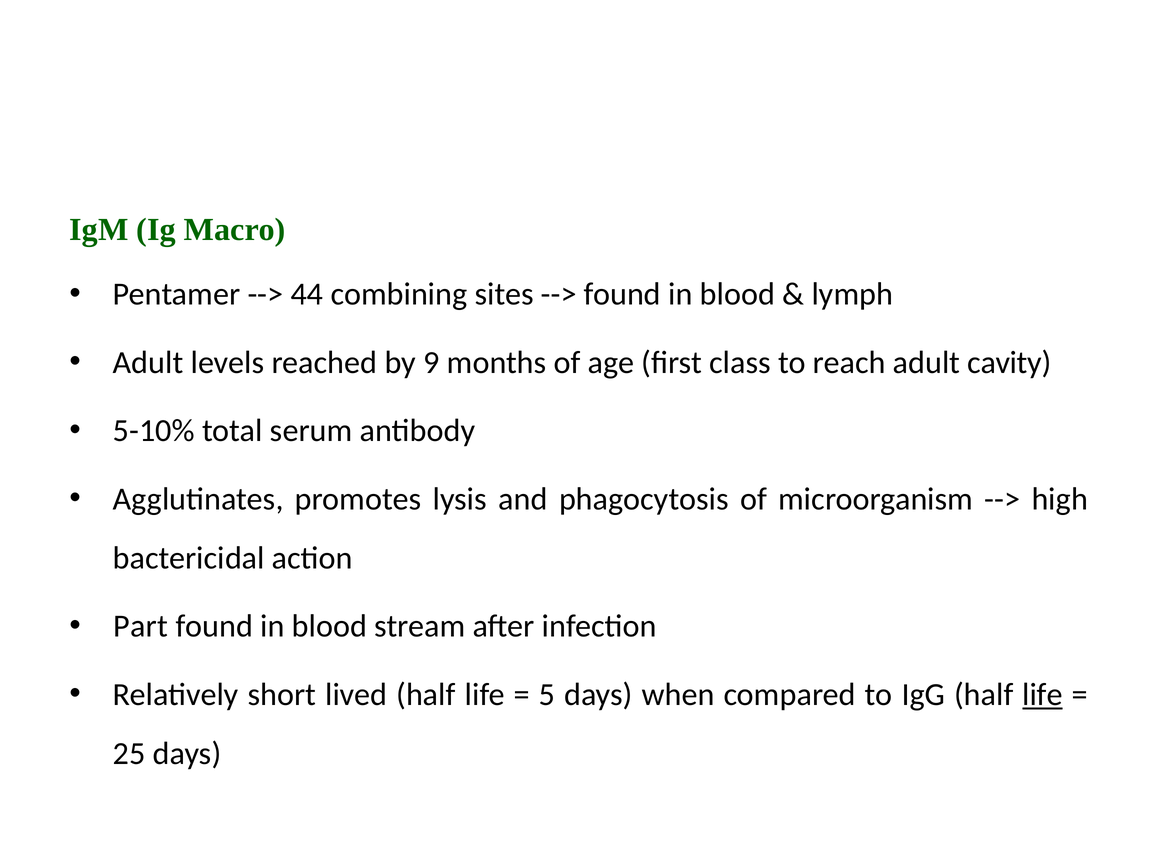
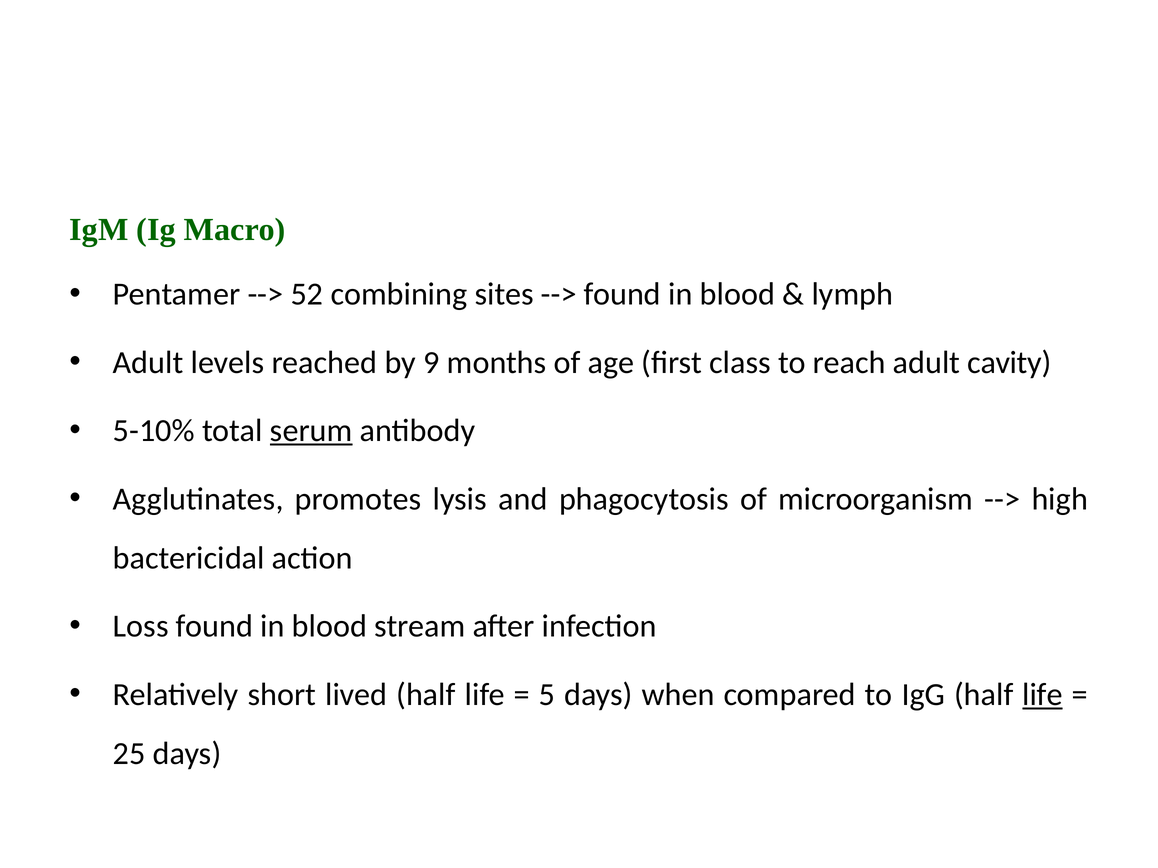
44: 44 -> 52
serum underline: none -> present
Part: Part -> Loss
